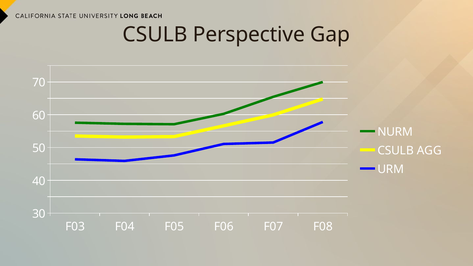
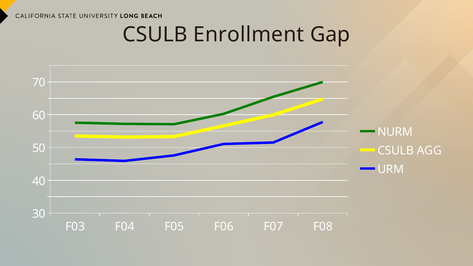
Perspective: Perspective -> Enrollment
